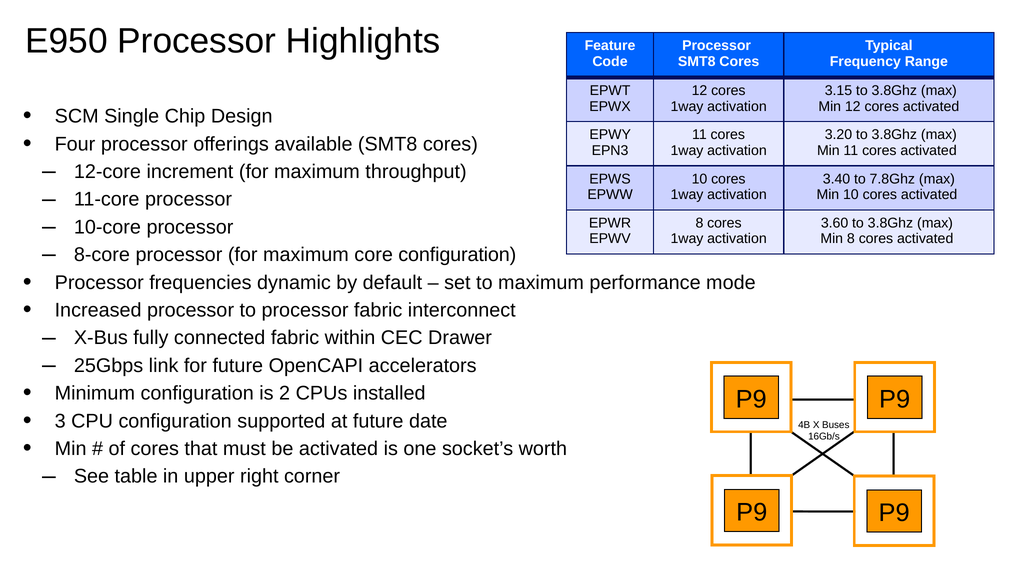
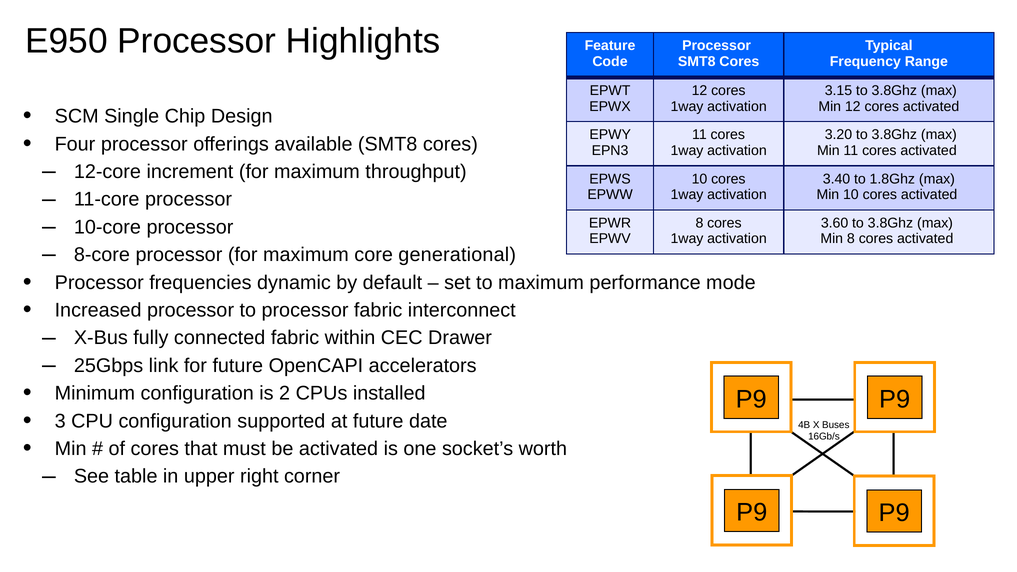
7.8Ghz: 7.8Ghz -> 1.8Ghz
core configuration: configuration -> generational
